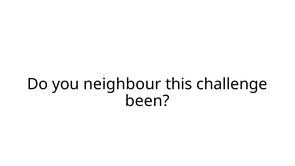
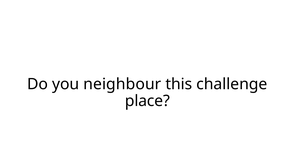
been: been -> place
